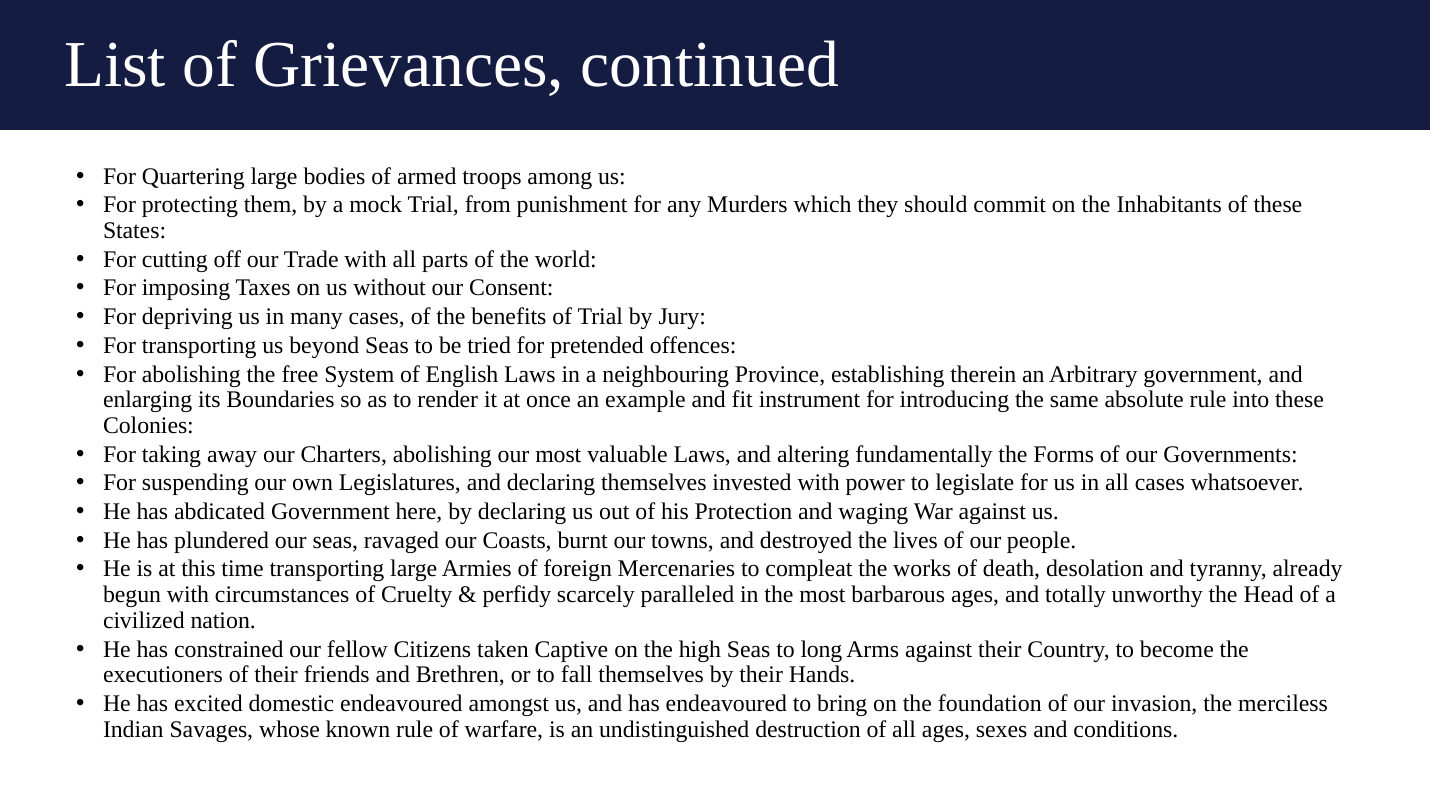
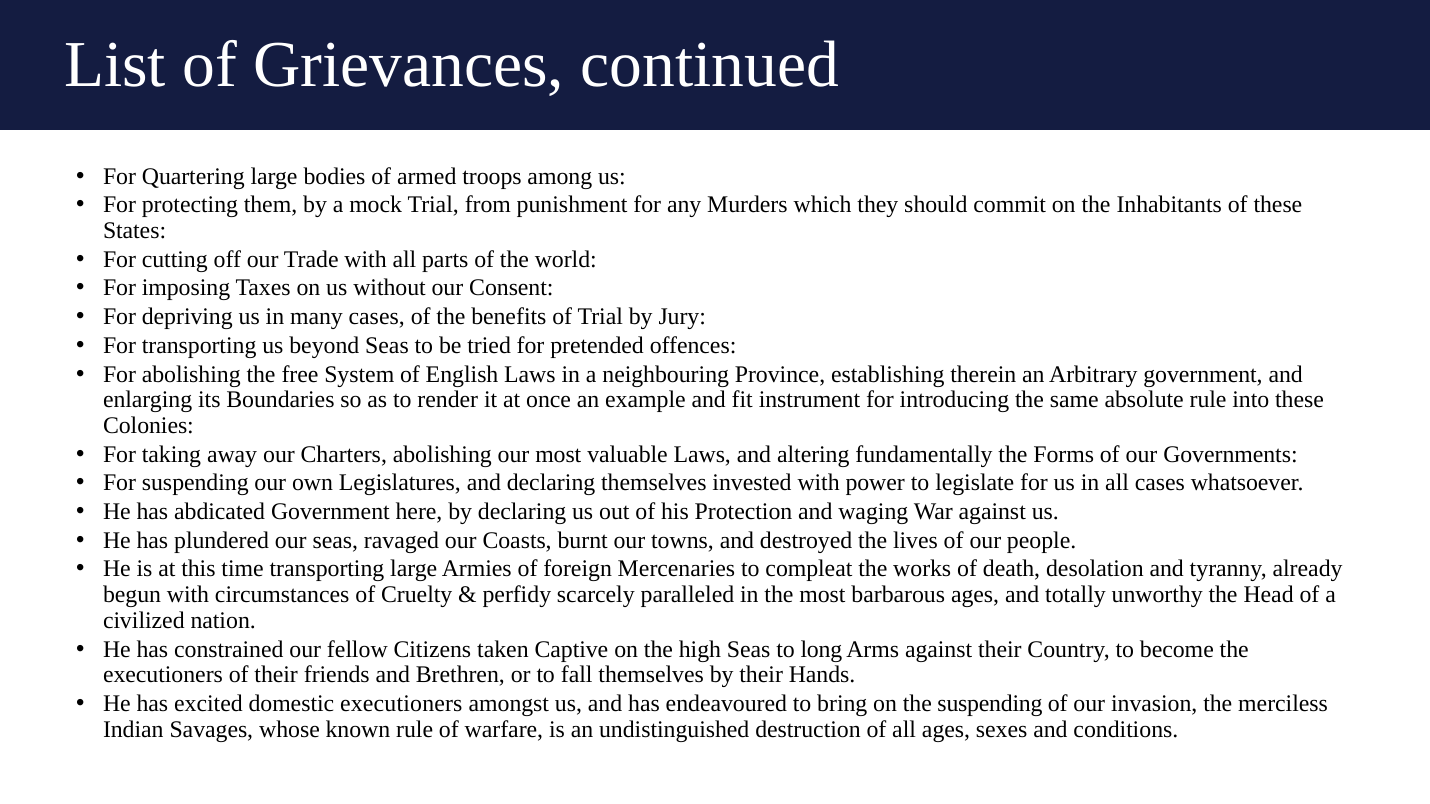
domestic endeavoured: endeavoured -> executioners
the foundation: foundation -> suspending
